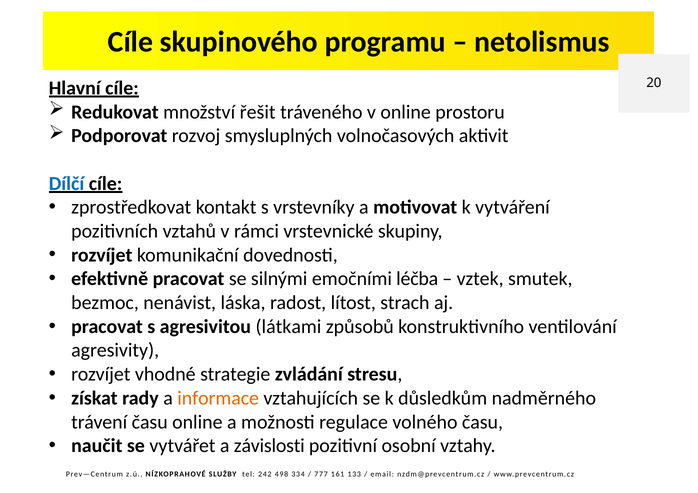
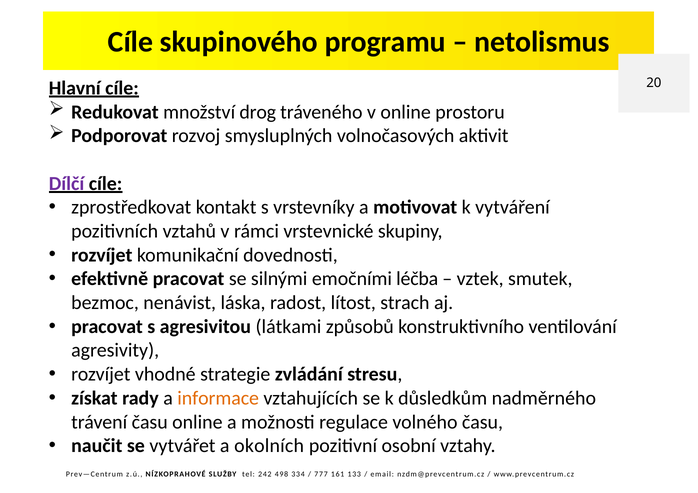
řešit: řešit -> drog
Dílčí colour: blue -> purple
závislosti: závislosti -> okolních
